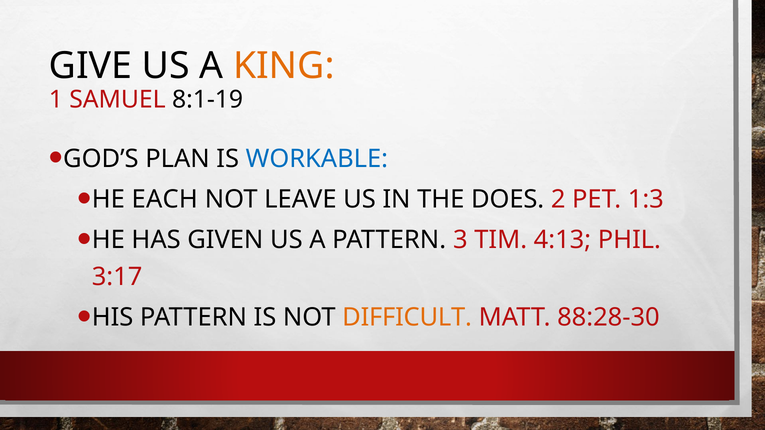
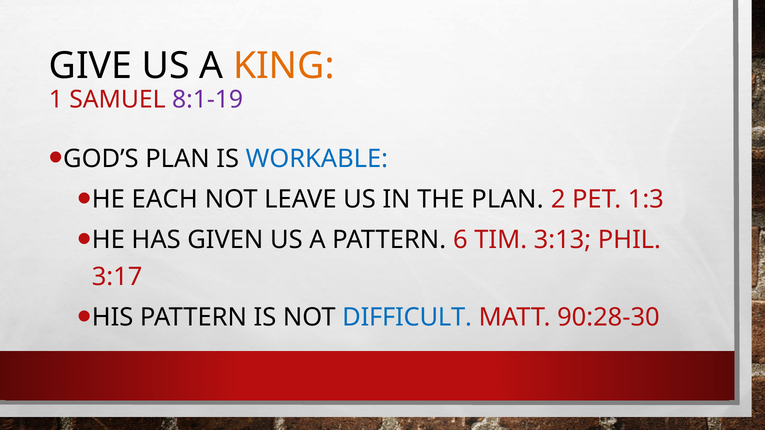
8:1-19 colour: black -> purple
THE DOES: DOES -> PLAN
3: 3 -> 6
4:13: 4:13 -> 3:13
DIFFICULT colour: orange -> blue
88:28-30: 88:28-30 -> 90:28-30
